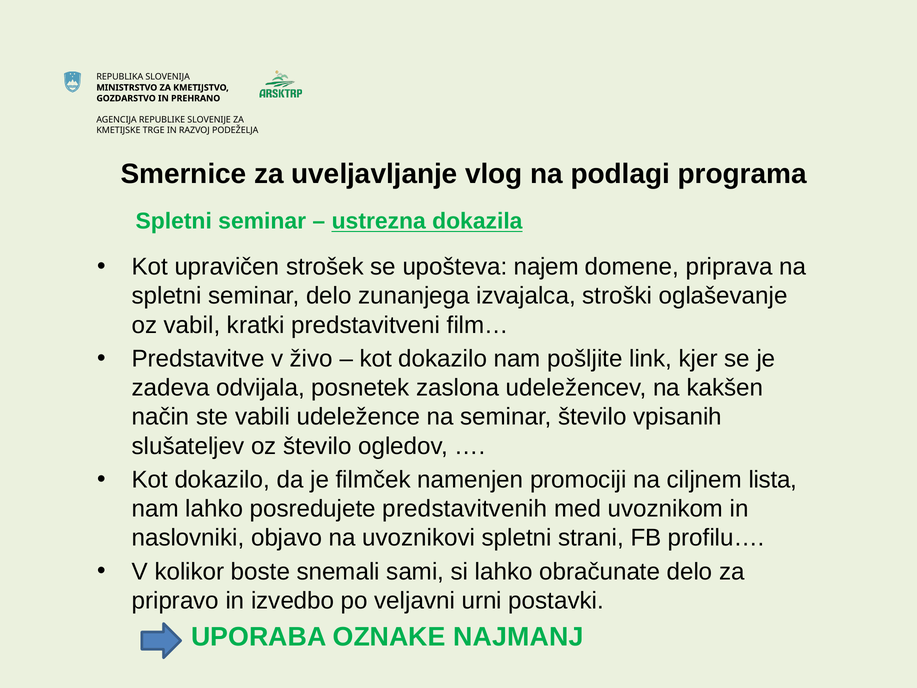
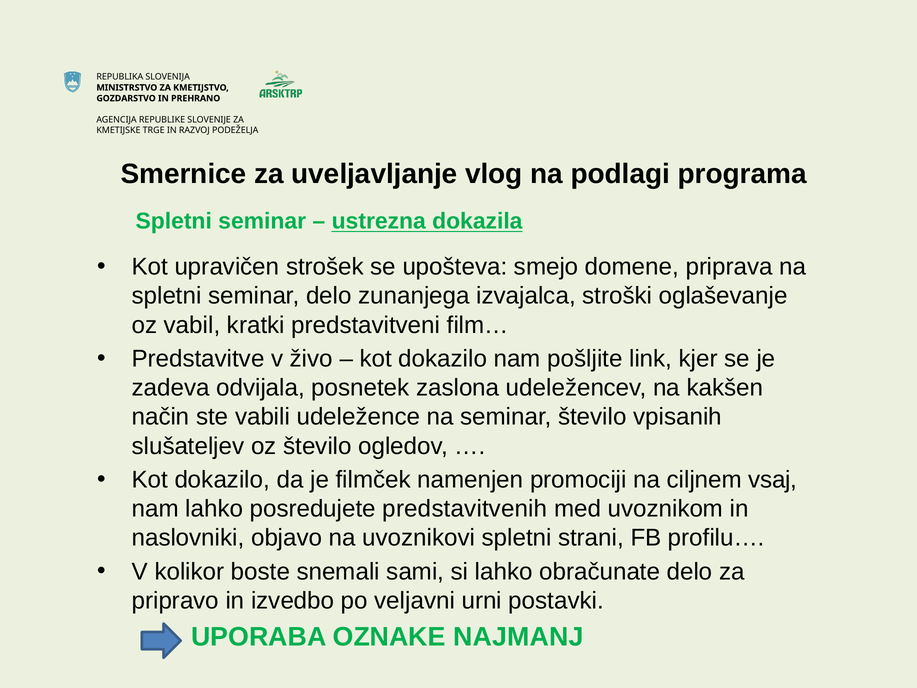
najem: najem -> smejo
lista: lista -> vsaj
